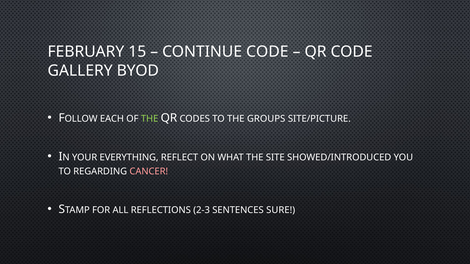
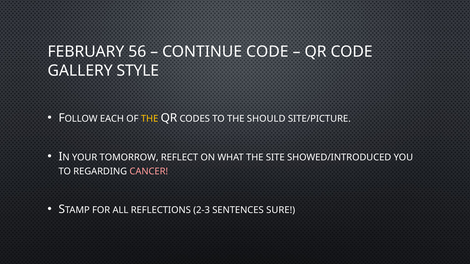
15: 15 -> 56
BYOD: BYOD -> STYLE
THE at (150, 119) colour: light green -> yellow
GROUPS: GROUPS -> SHOULD
EVERYTHING: EVERYTHING -> TOMORROW
